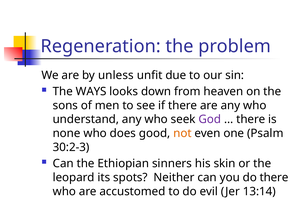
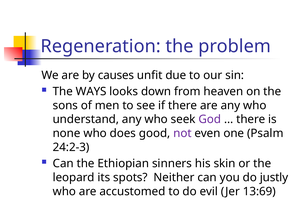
unless: unless -> causes
not colour: orange -> purple
30:2-3: 30:2-3 -> 24:2-3
do there: there -> justly
13:14: 13:14 -> 13:69
